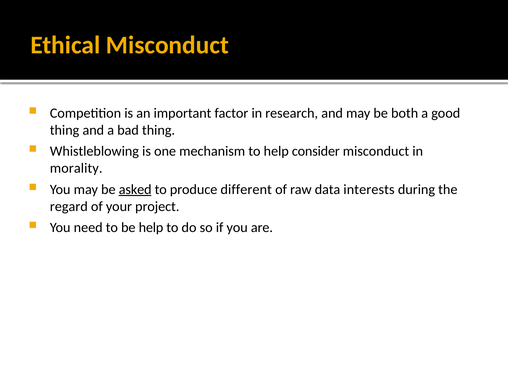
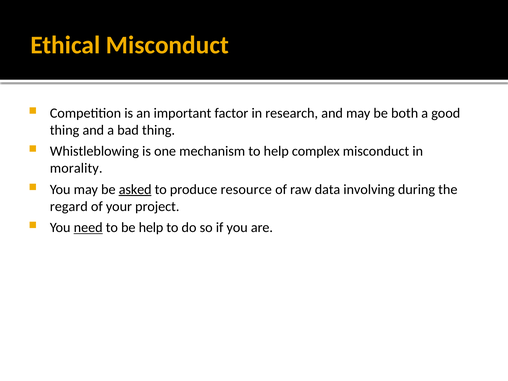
consider: consider -> complex
different: different -> resource
interests: interests -> involving
need underline: none -> present
